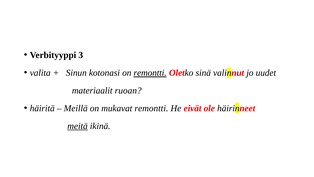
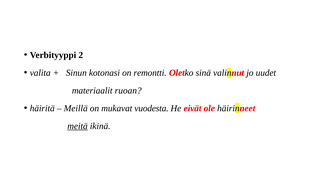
3: 3 -> 2
remontti at (150, 73) underline: present -> none
mukavat remontti: remontti -> vuodesta
